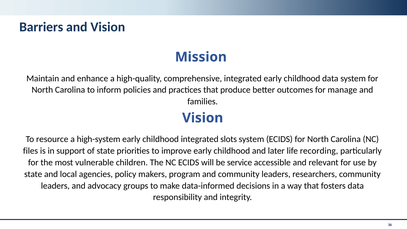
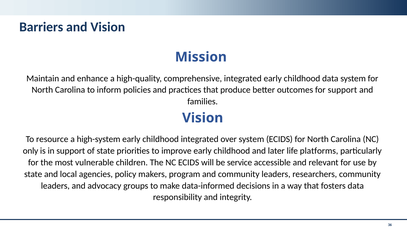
for manage: manage -> support
slots: slots -> over
files: files -> only
recording: recording -> platforms
